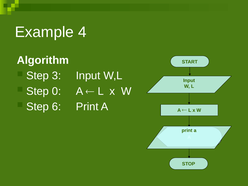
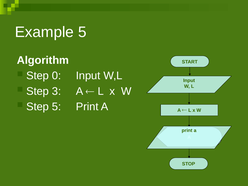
Example 4: 4 -> 5
3: 3 -> 0
0: 0 -> 3
Step 6: 6 -> 5
